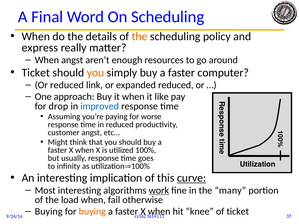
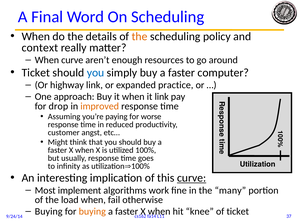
express: express -> context
When angst: angst -> curve
you at (96, 73) colour: orange -> blue
Or reduced: reduced -> highway
expanded reduced: reduced -> practice
it like: like -> link
improved colour: blue -> orange
Most interesting: interesting -> implement
work underline: present -> none
